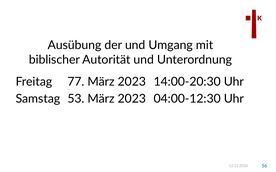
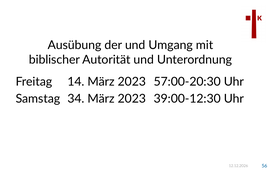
77: 77 -> 14
14:00-20:30: 14:00-20:30 -> 57:00-20:30
53: 53 -> 34
04:00-12:30: 04:00-12:30 -> 39:00-12:30
